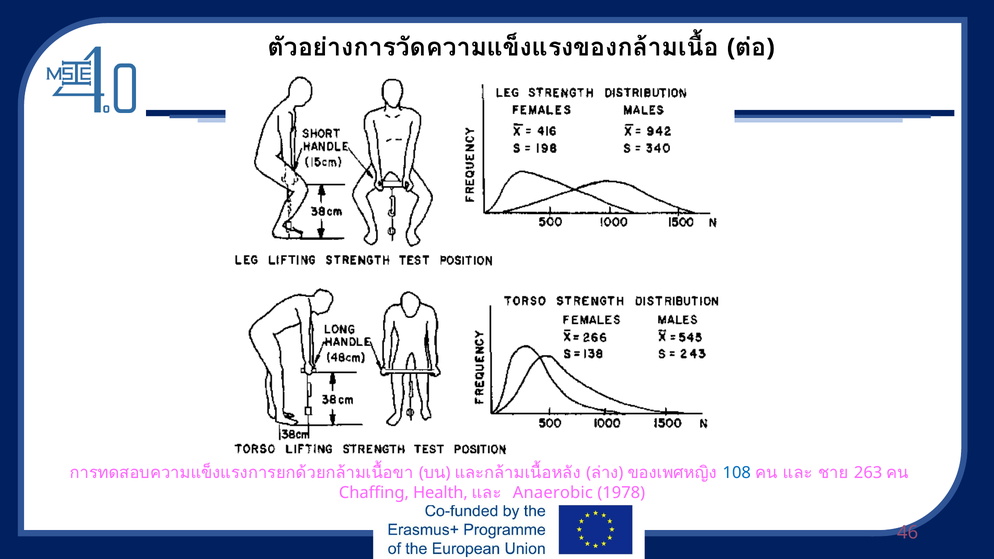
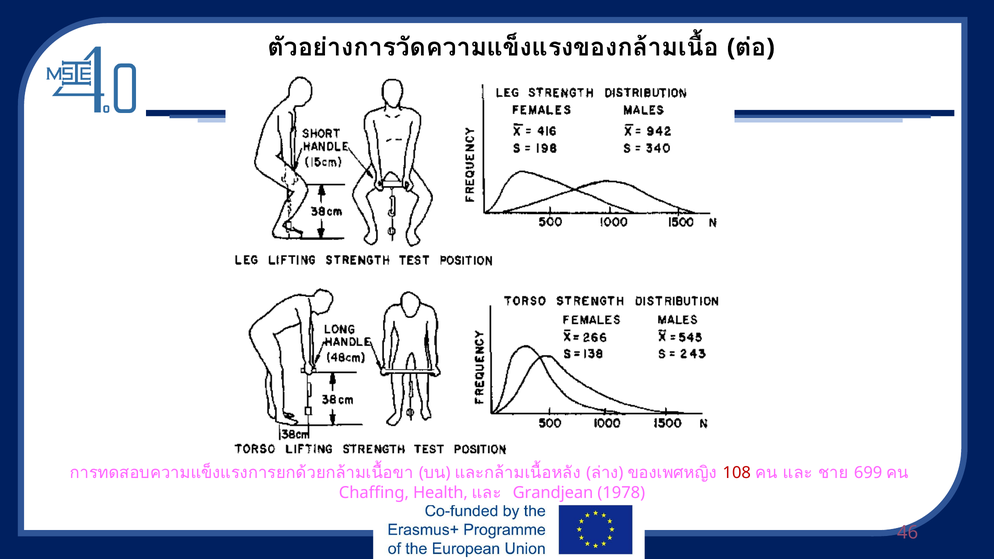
108 colour: blue -> red
263: 263 -> 699
Anaerobic: Anaerobic -> Grandjean
